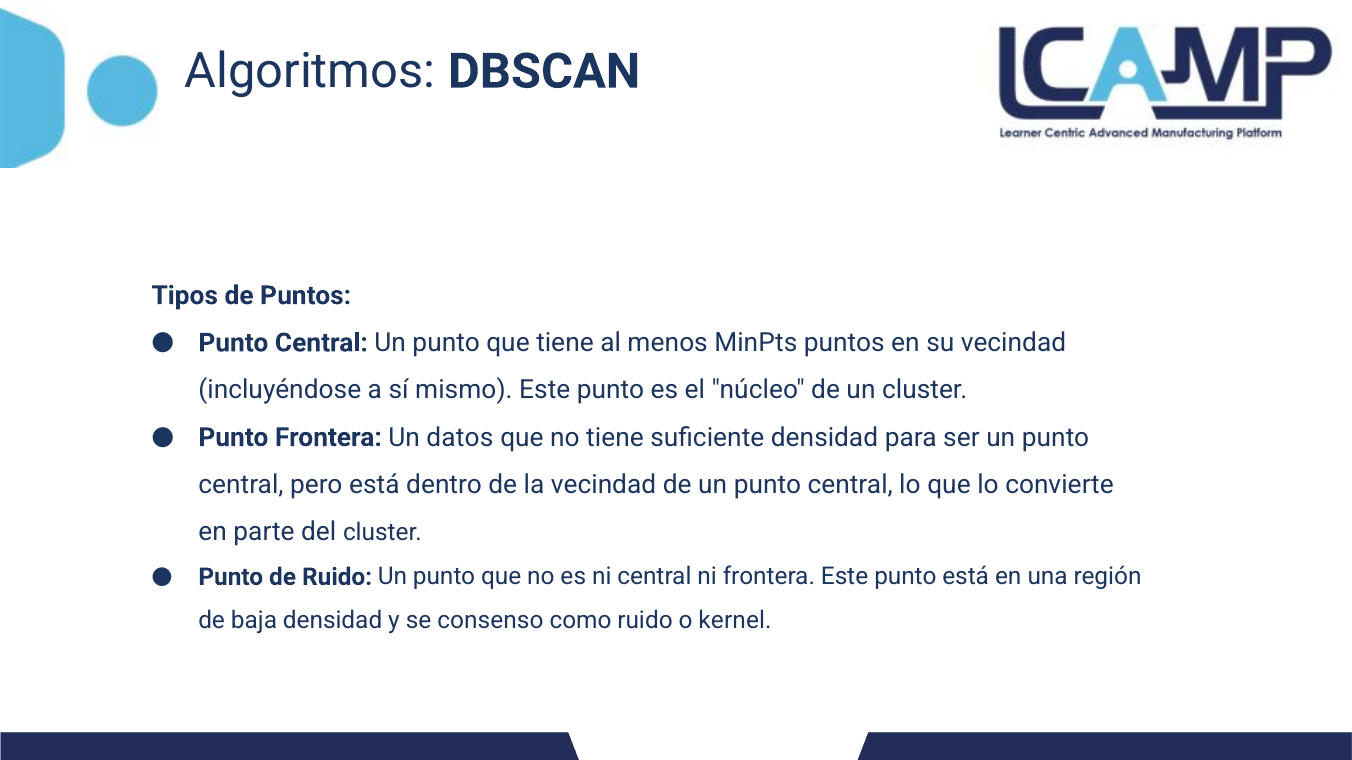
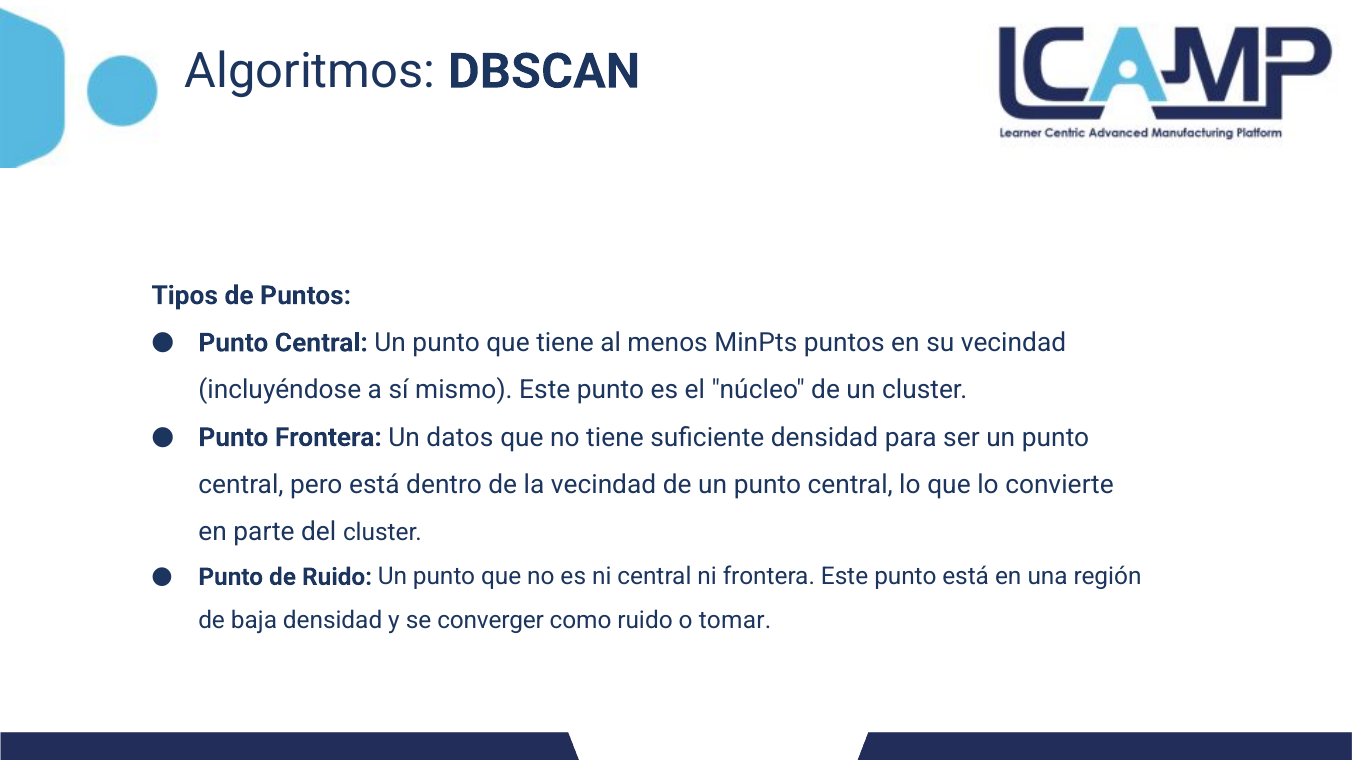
consenso: consenso -> converger
kernel: kernel -> tomar
